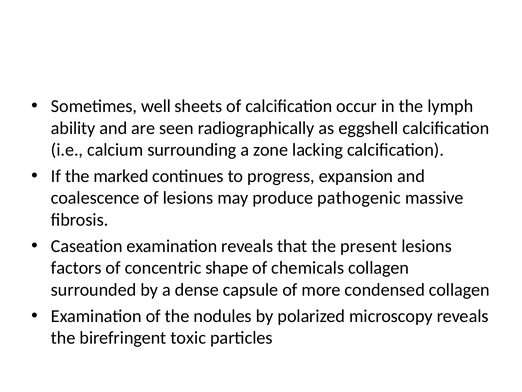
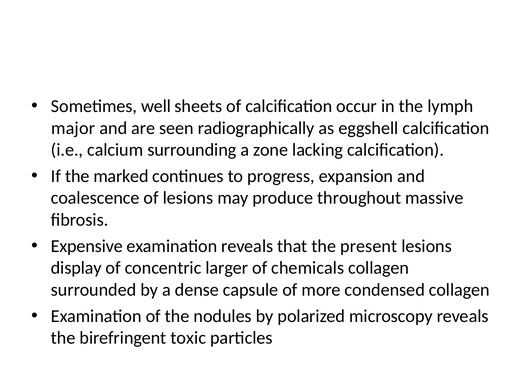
ability: ability -> major
pathogenic: pathogenic -> throughout
Caseation: Caseation -> Expensive
factors: factors -> display
shape: shape -> larger
